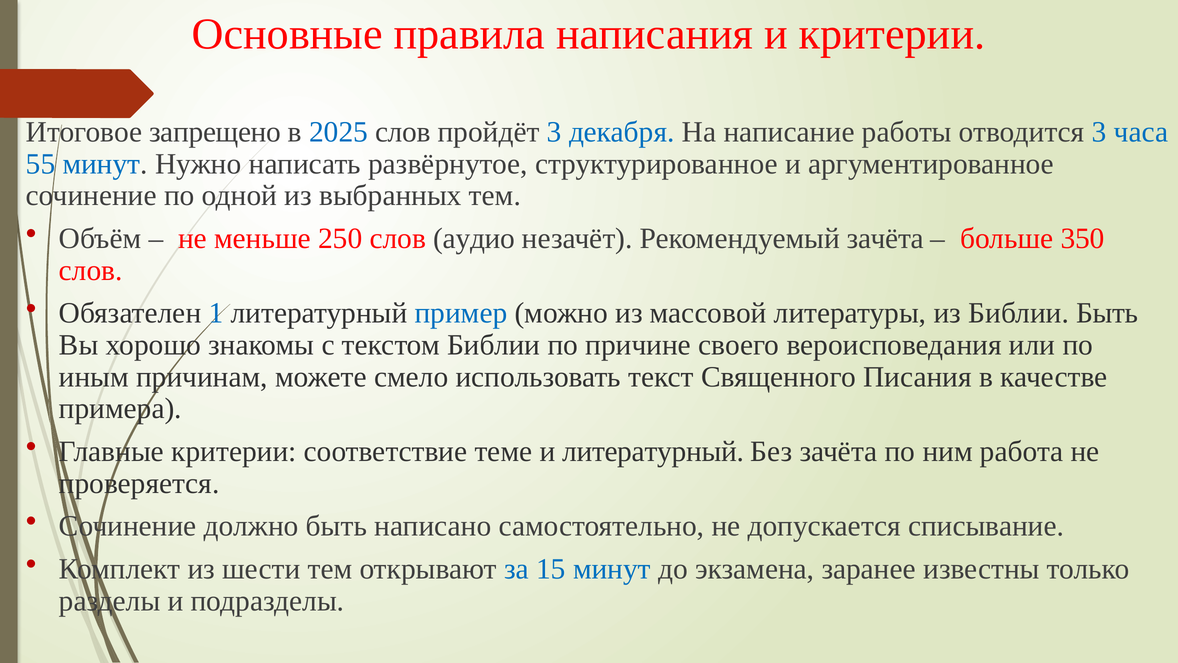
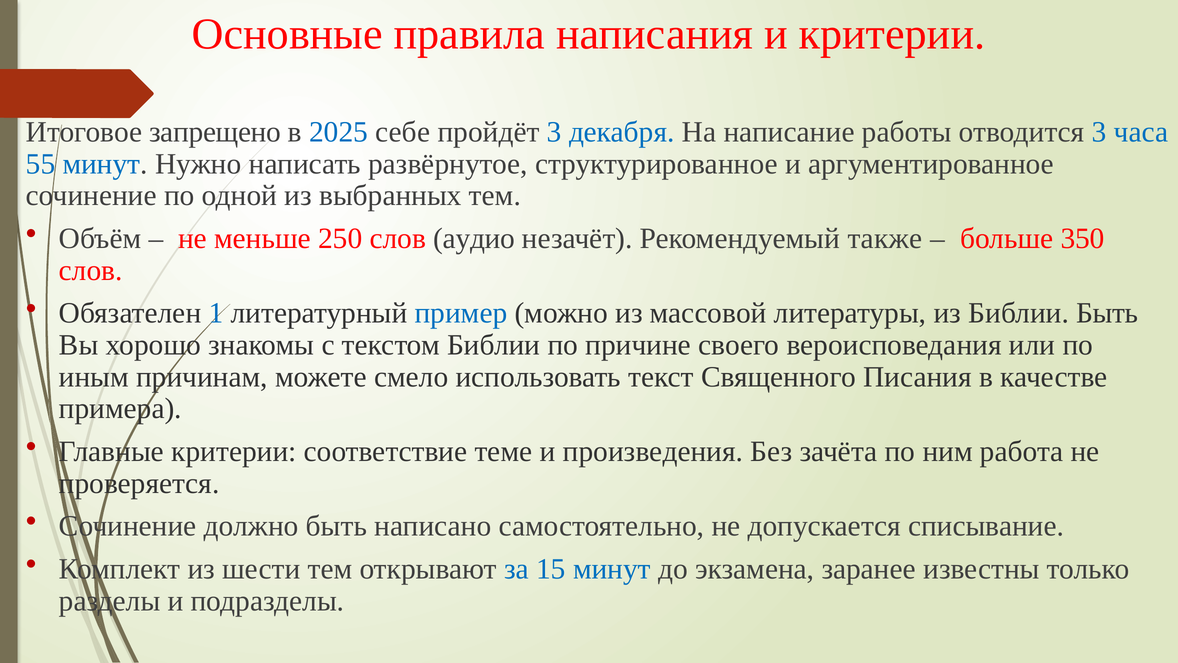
2025 слов: слов -> себе
Рекомендуемый зачёта: зачёта -> также
и литературный: литературный -> произведения
